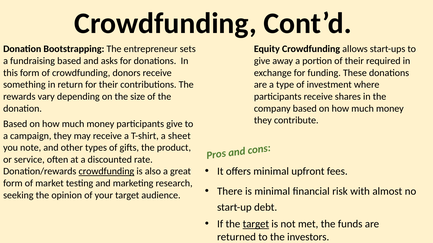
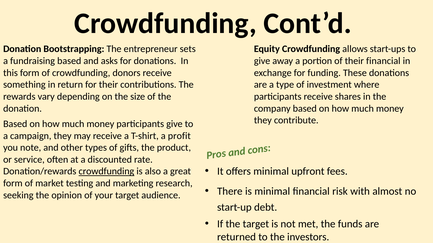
their required: required -> financial
sheet: sheet -> profit
target at (256, 224) underline: present -> none
